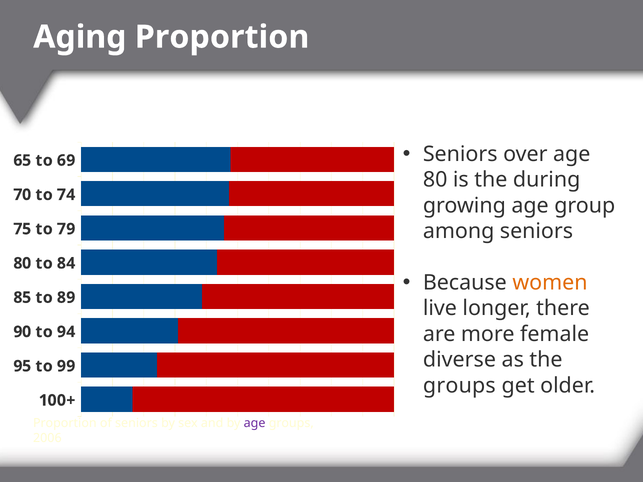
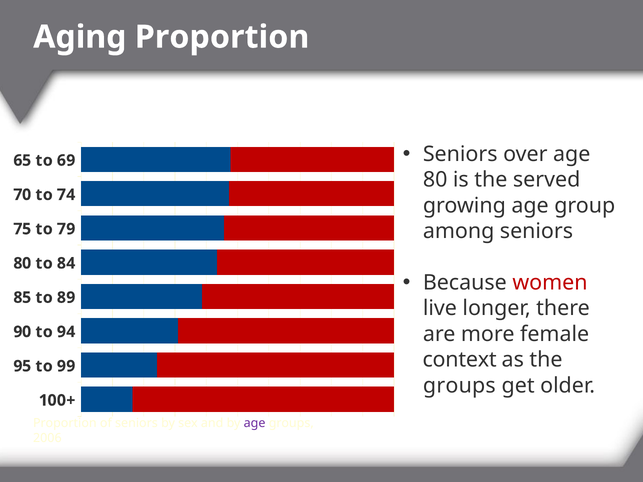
during: during -> served
women colour: orange -> red
diverse: diverse -> context
